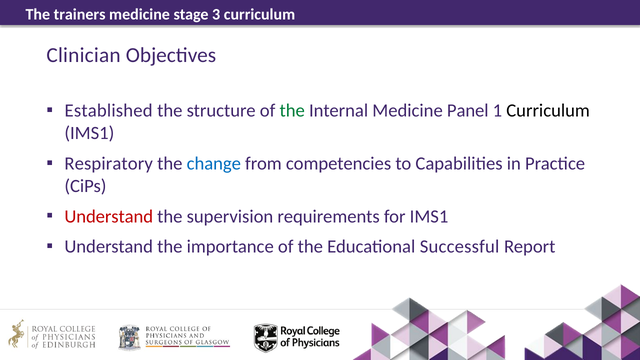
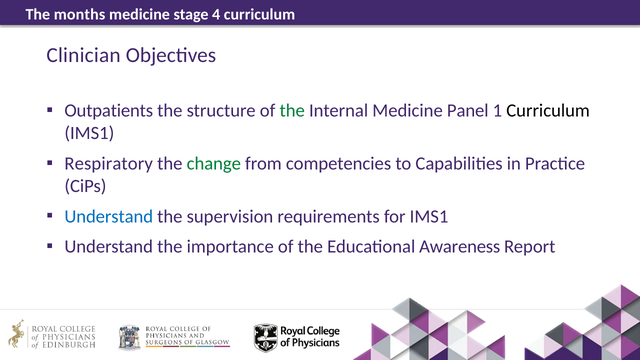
trainers: trainers -> months
3: 3 -> 4
Established: Established -> Outpatients
change colour: blue -> green
Understand at (109, 216) colour: red -> blue
Successful: Successful -> Awareness
